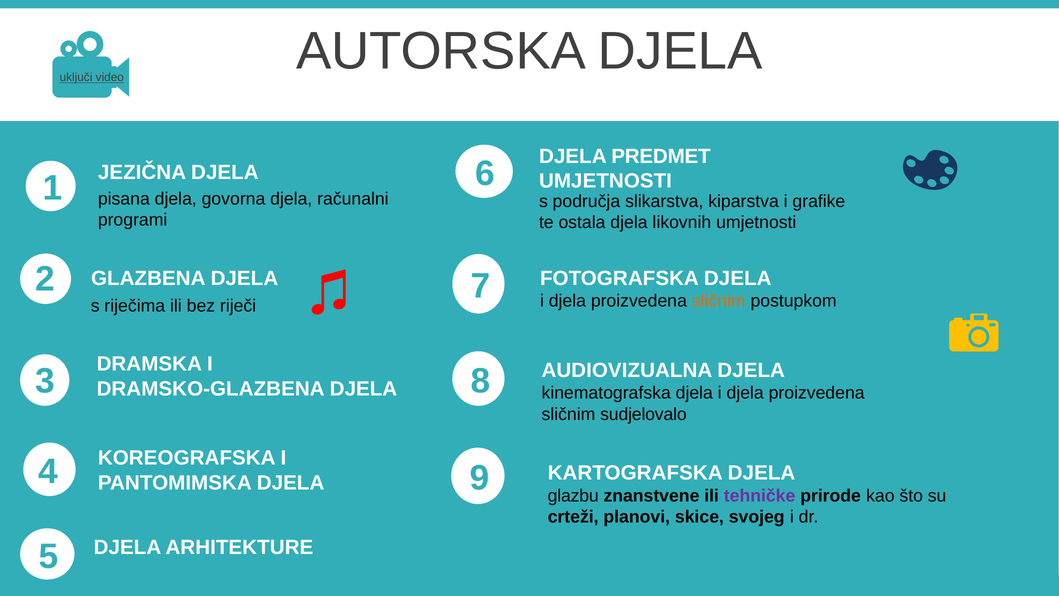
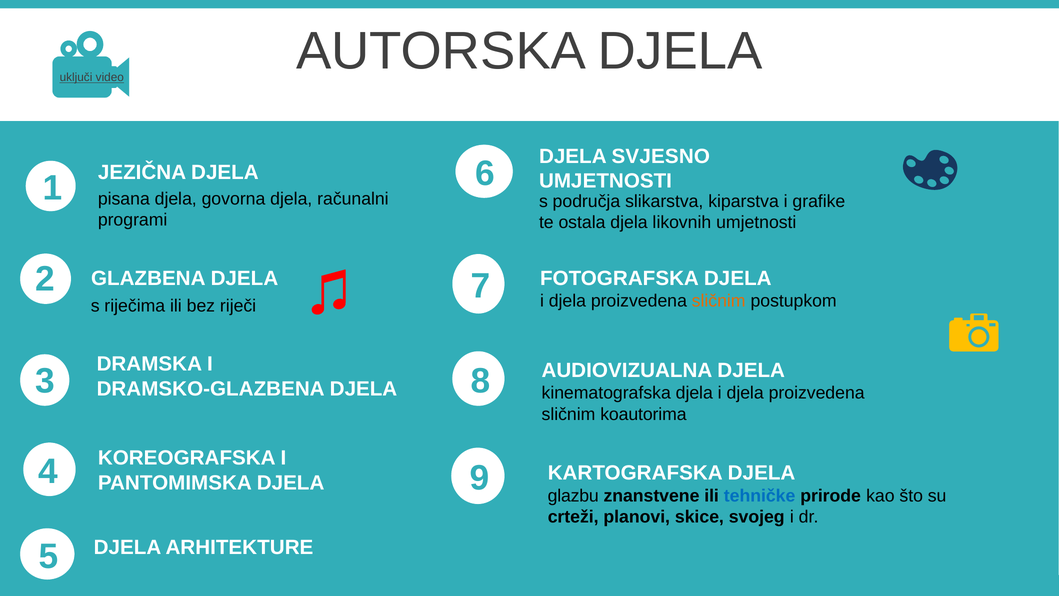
PREDMET: PREDMET -> SVJESNO
sudjelovalo: sudjelovalo -> koautorima
tehničke colour: purple -> blue
